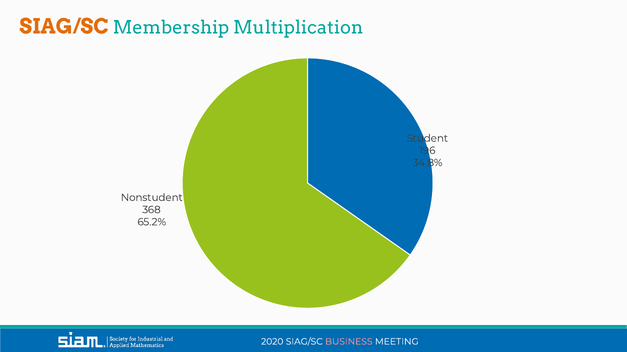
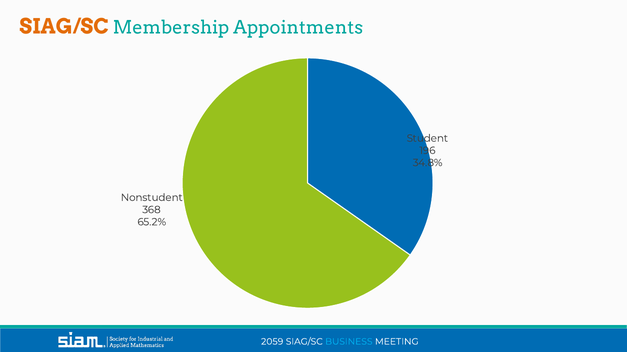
Multiplication: Multiplication -> Appointments
2020: 2020 -> 2059
BUSINESS colour: pink -> light blue
